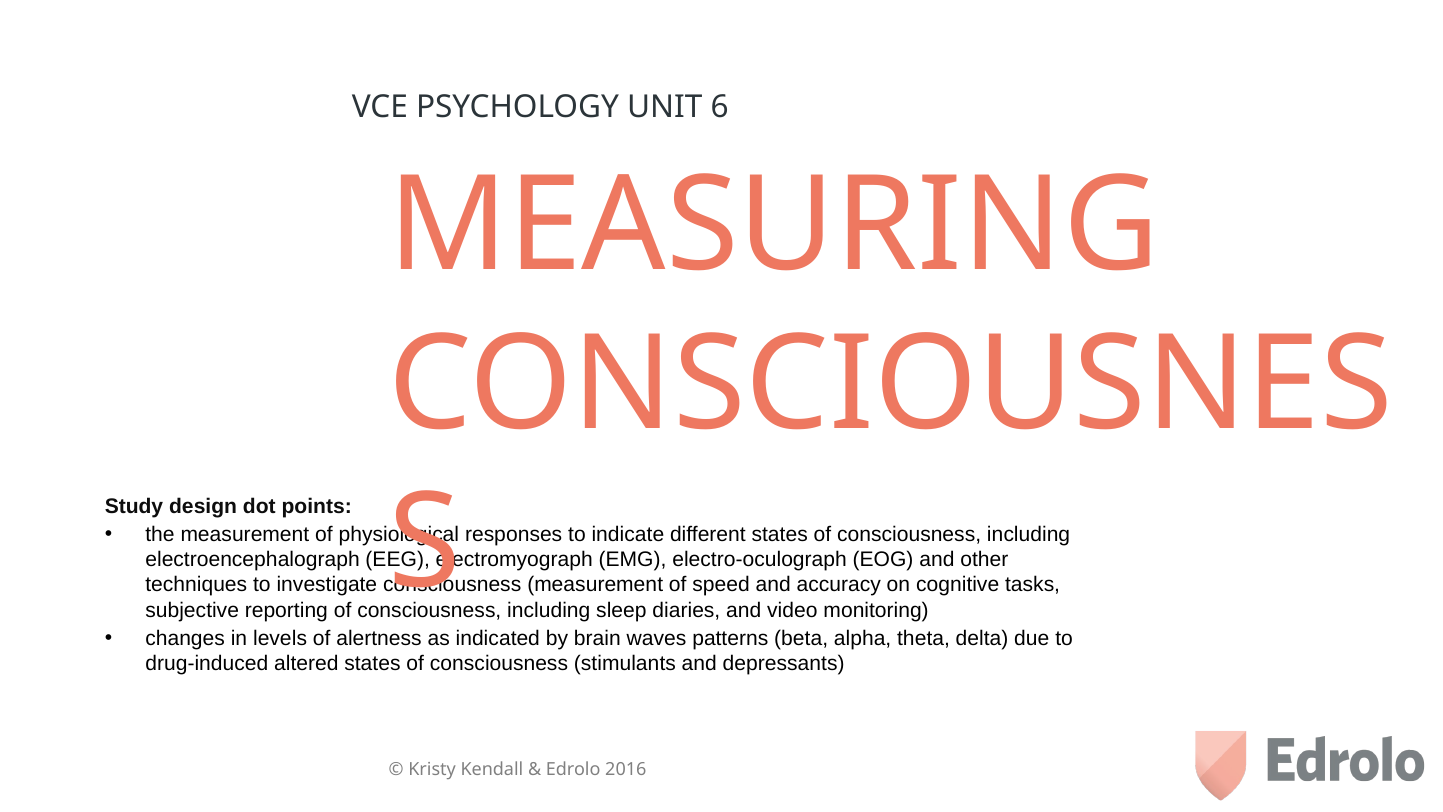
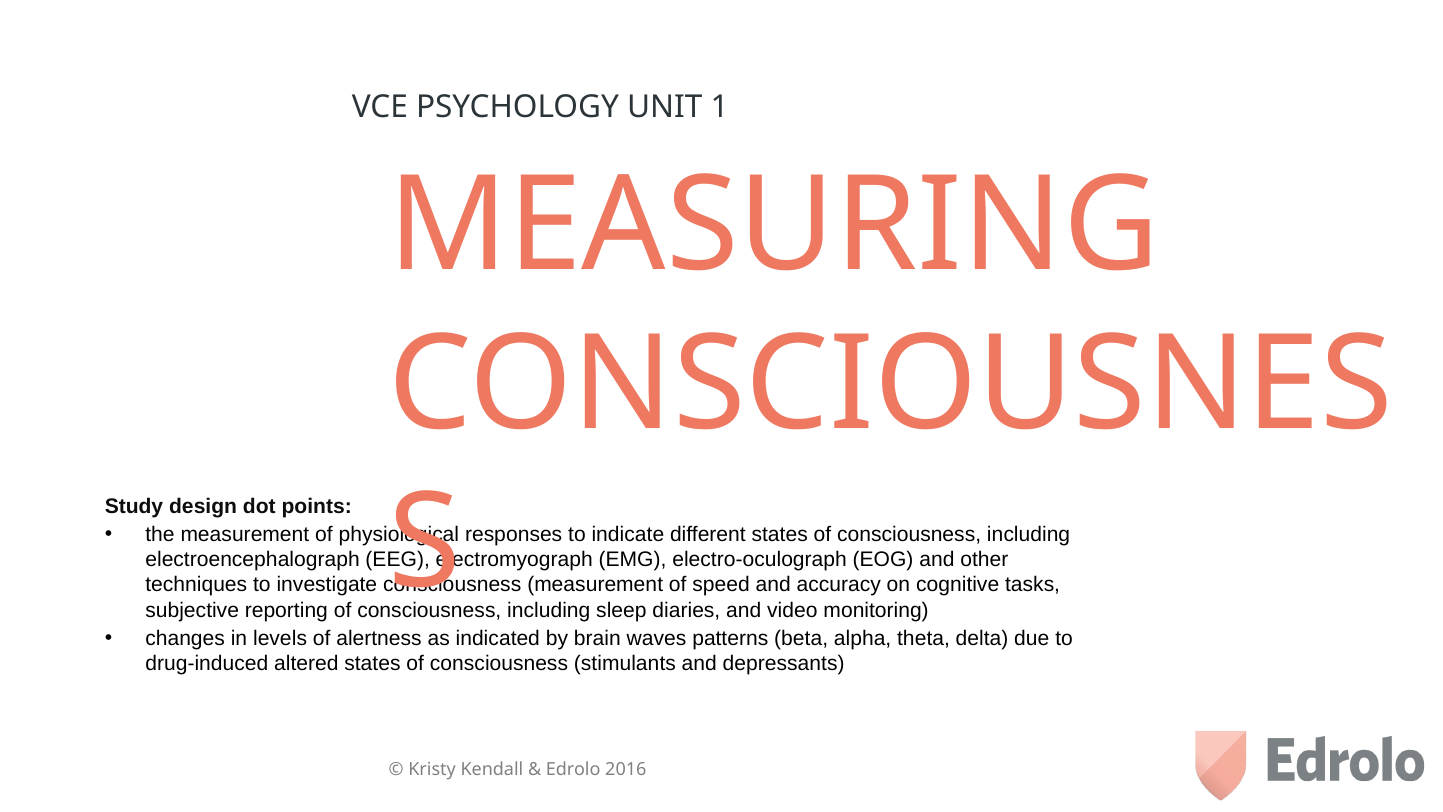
6: 6 -> 1
